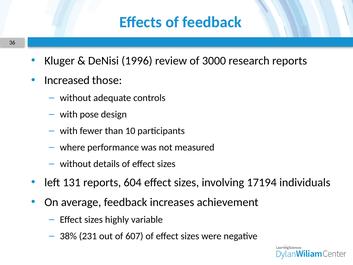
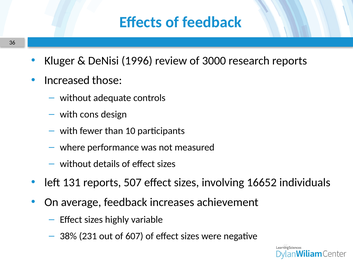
pose: pose -> cons
604: 604 -> 507
17194: 17194 -> 16652
